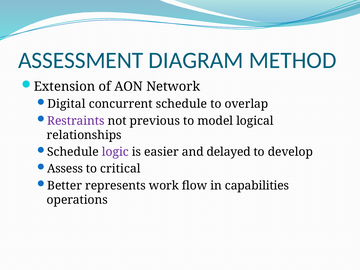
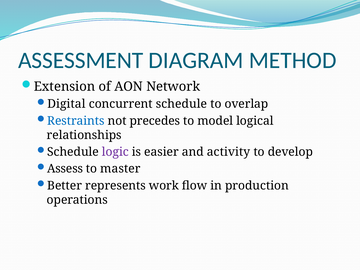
Restraints colour: purple -> blue
previous: previous -> precedes
delayed: delayed -> activity
critical: critical -> master
capabilities: capabilities -> production
